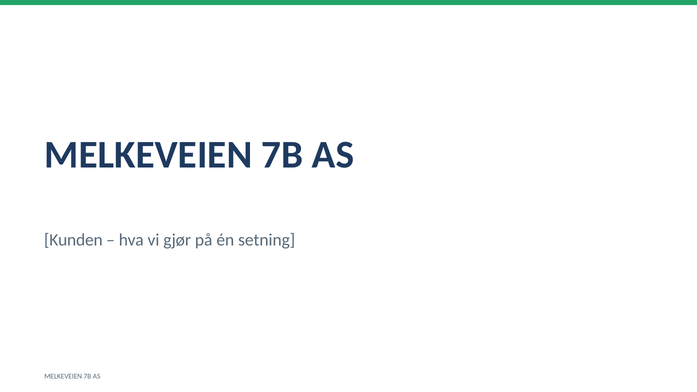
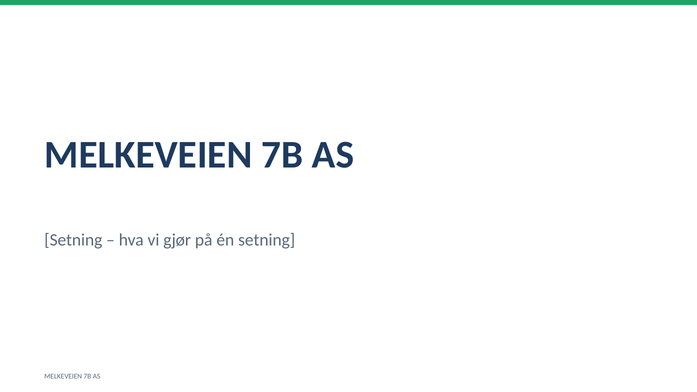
Kunden at (73, 240): Kunden -> Setning
